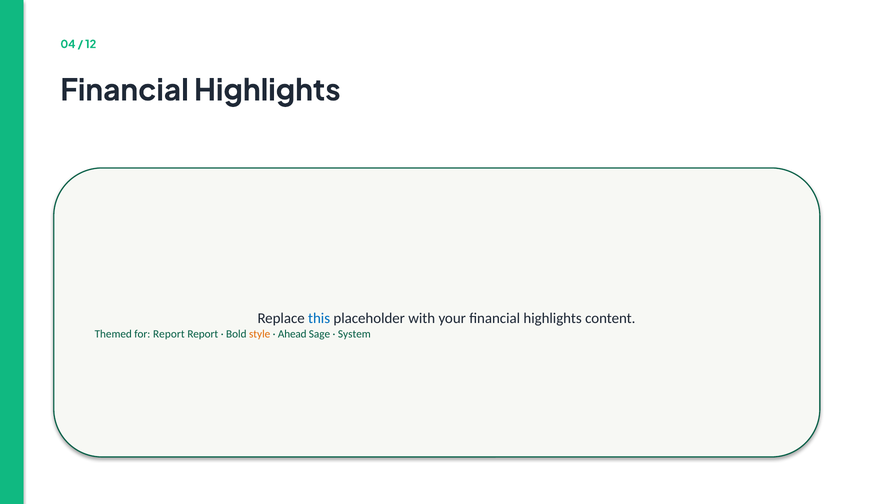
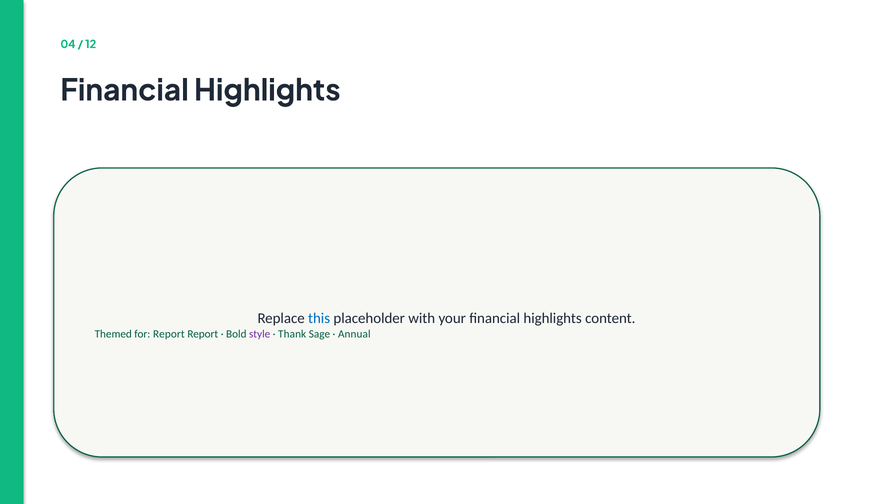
style colour: orange -> purple
Ahead: Ahead -> Thank
System: System -> Annual
